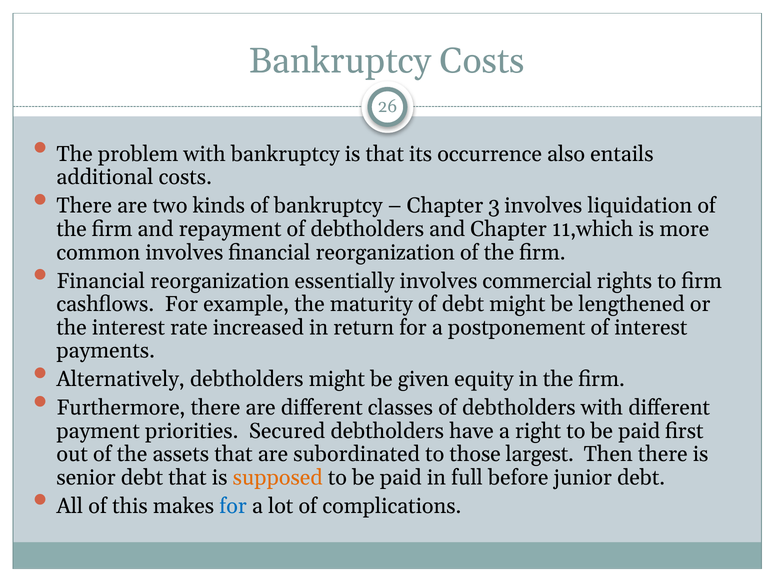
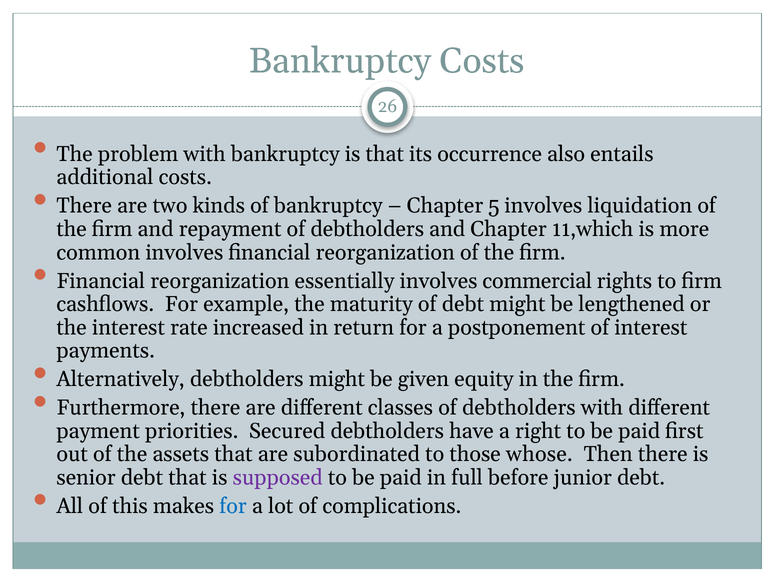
3: 3 -> 5
largest: largest -> whose
supposed colour: orange -> purple
